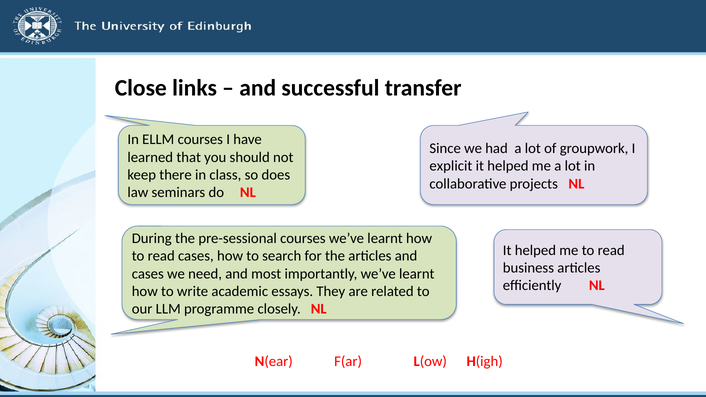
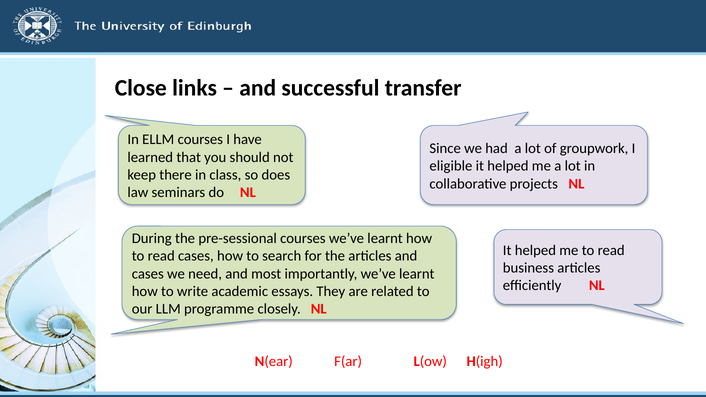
explicit: explicit -> eligible
